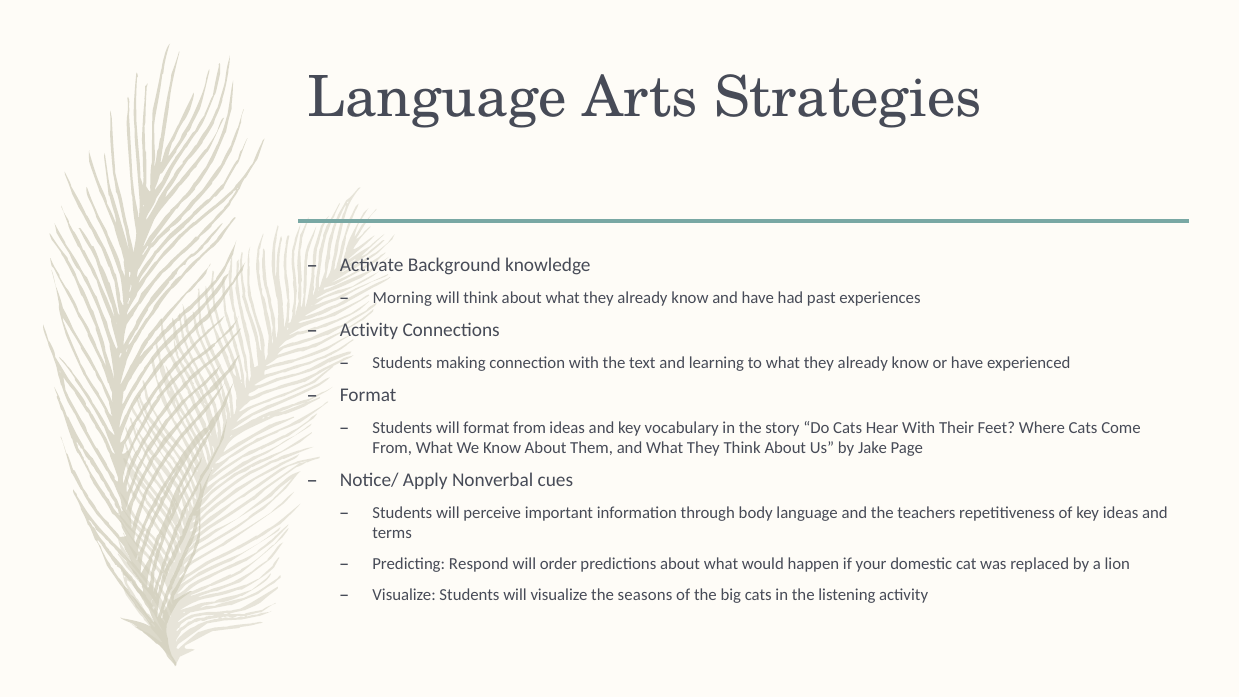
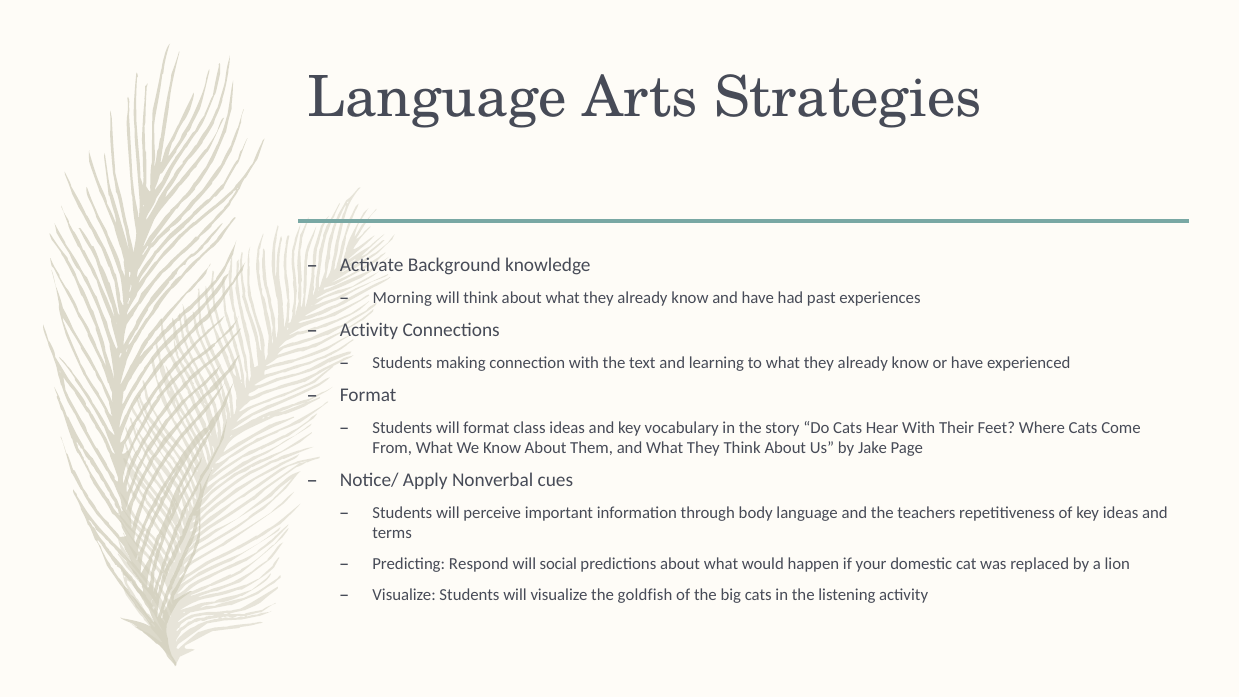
format from: from -> class
order: order -> social
seasons: seasons -> goldfish
